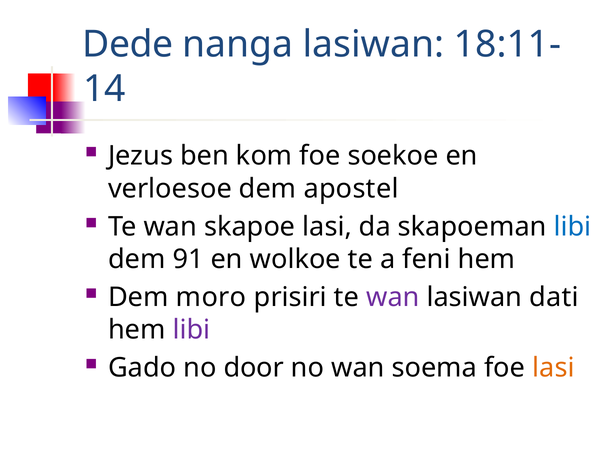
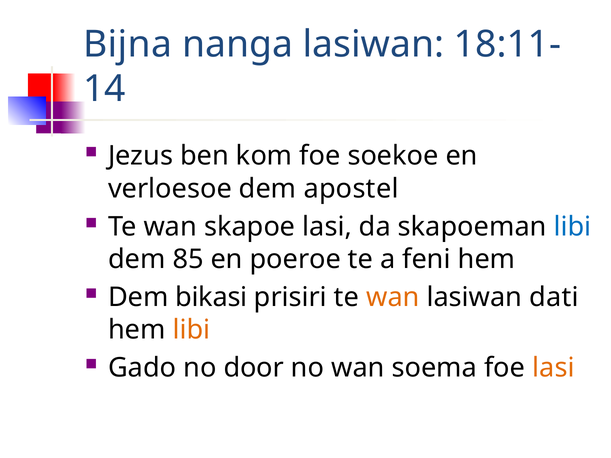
Dede: Dede -> Bijna
91: 91 -> 85
wolkoe: wolkoe -> poeroe
moro: moro -> bikasi
wan at (393, 297) colour: purple -> orange
libi at (191, 330) colour: purple -> orange
